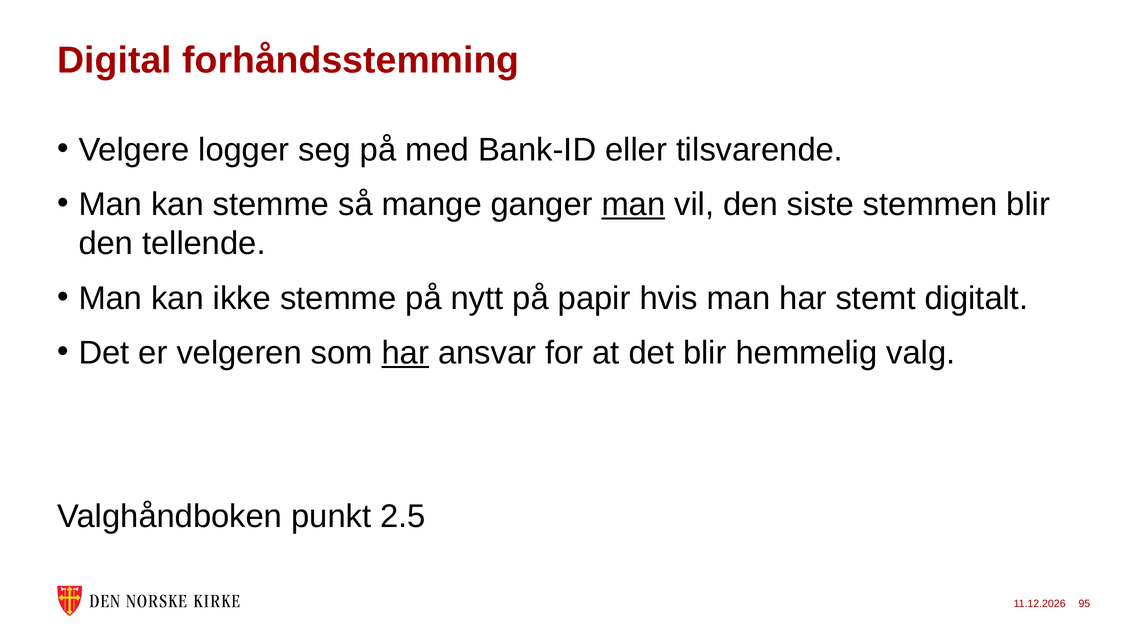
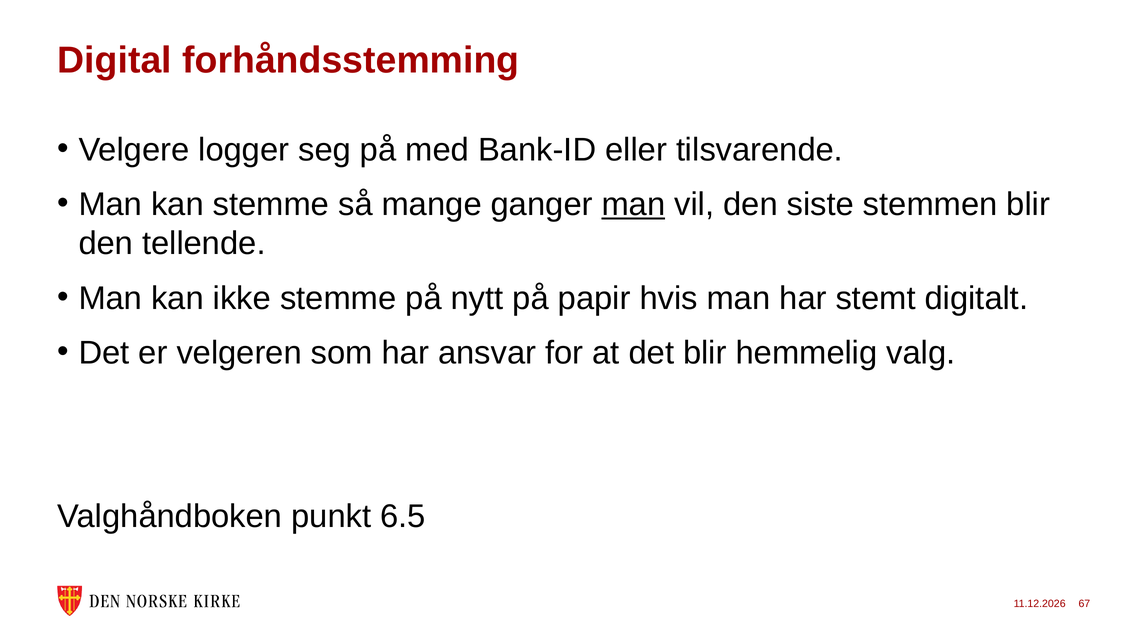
har at (405, 353) underline: present -> none
2.5: 2.5 -> 6.5
95: 95 -> 67
